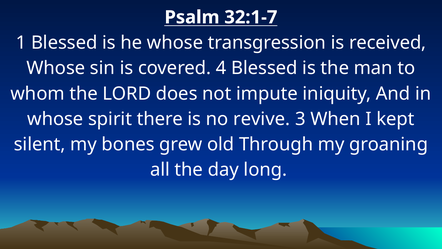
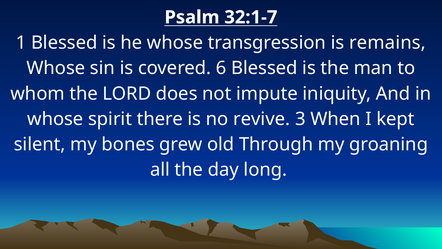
received: received -> remains
4: 4 -> 6
